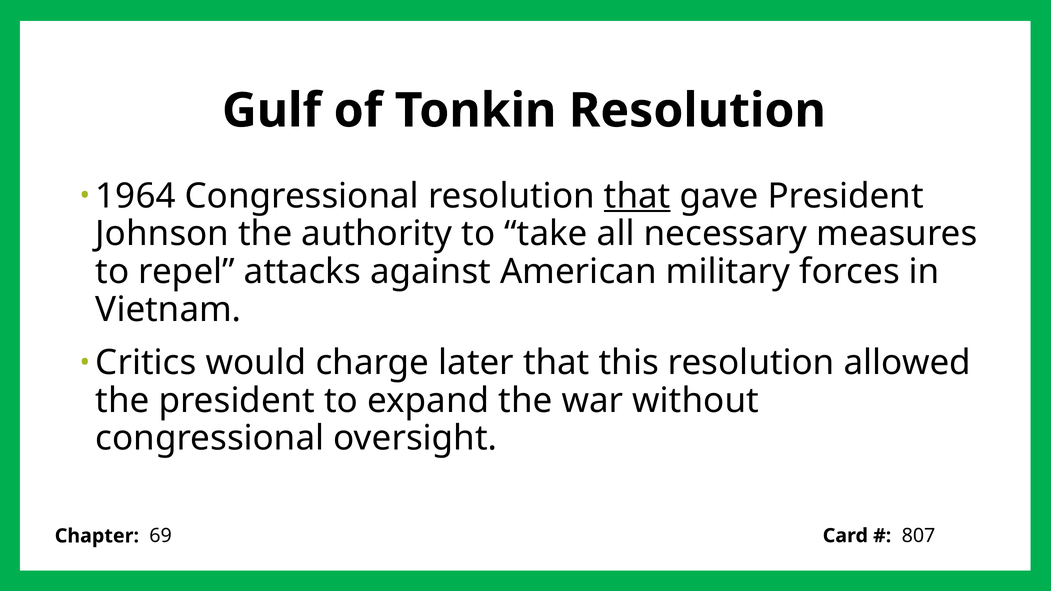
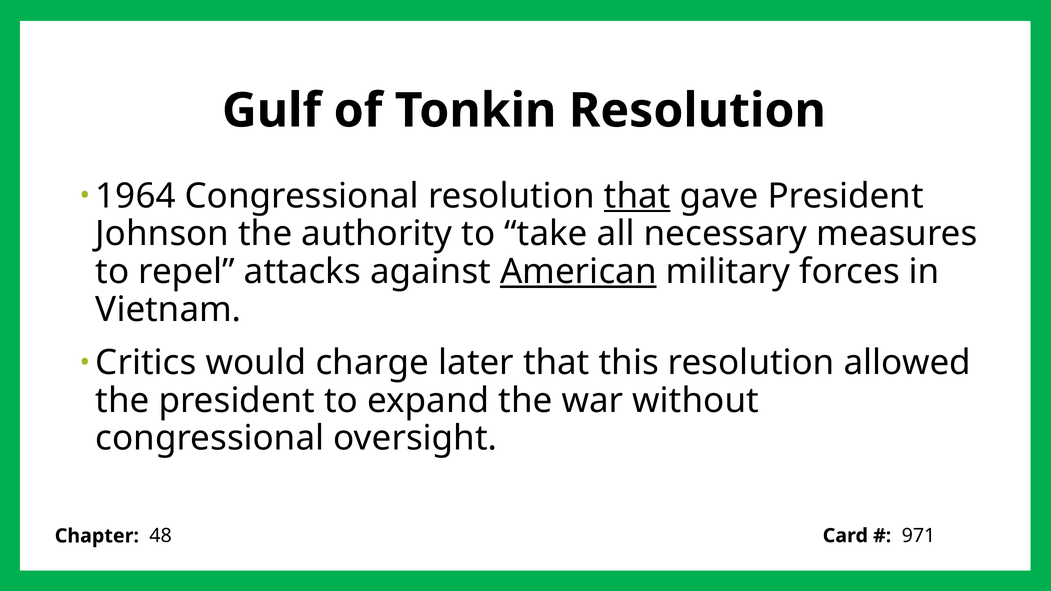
American underline: none -> present
69: 69 -> 48
807: 807 -> 971
